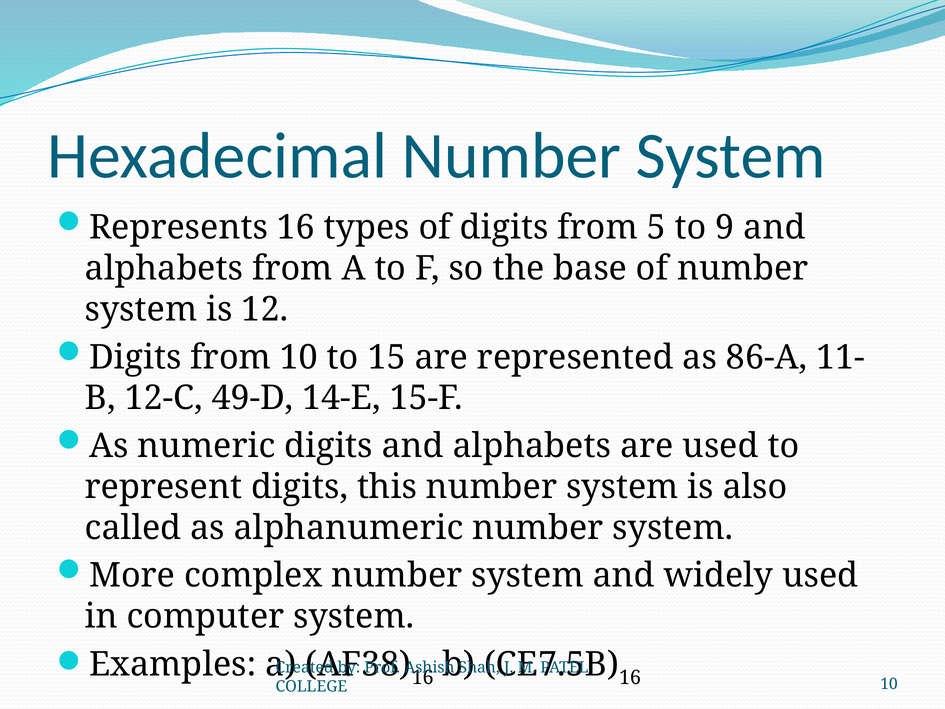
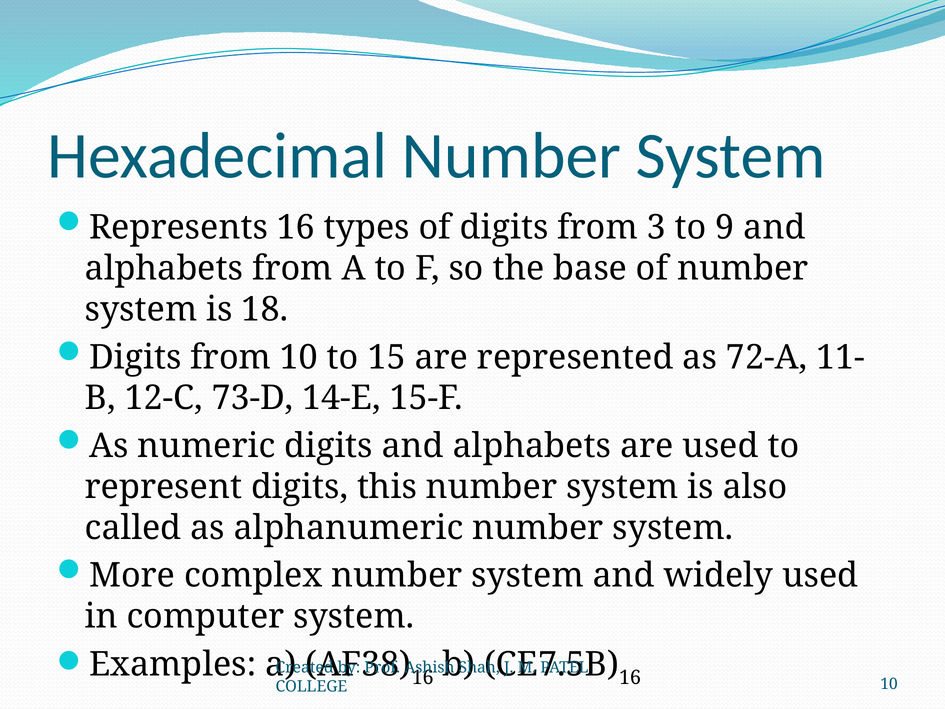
5: 5 -> 3
12: 12 -> 18
86-A: 86-A -> 72-A
49-D: 49-D -> 73-D
